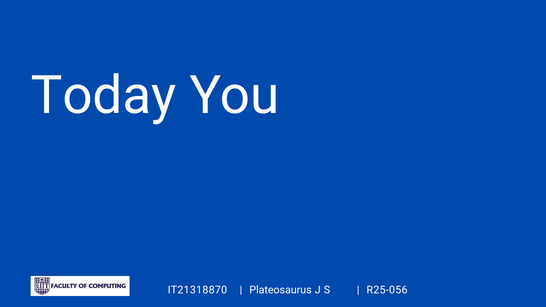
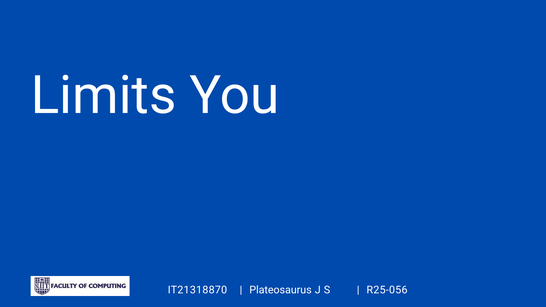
Today: Today -> Limits
